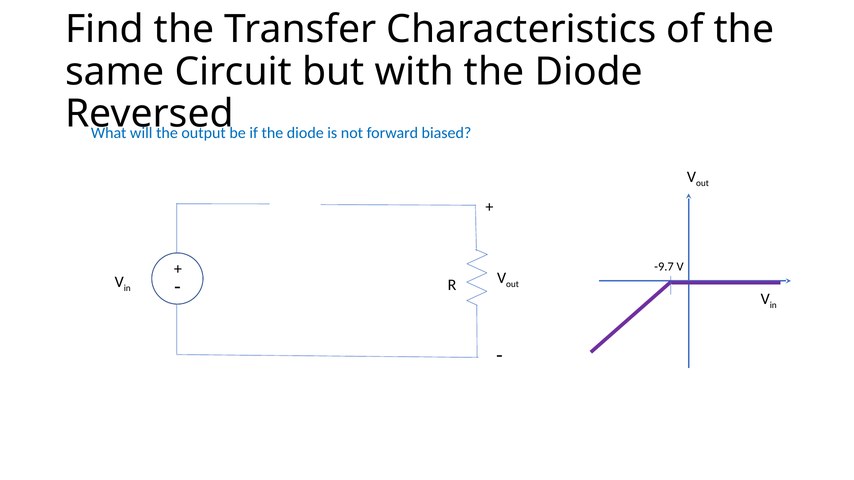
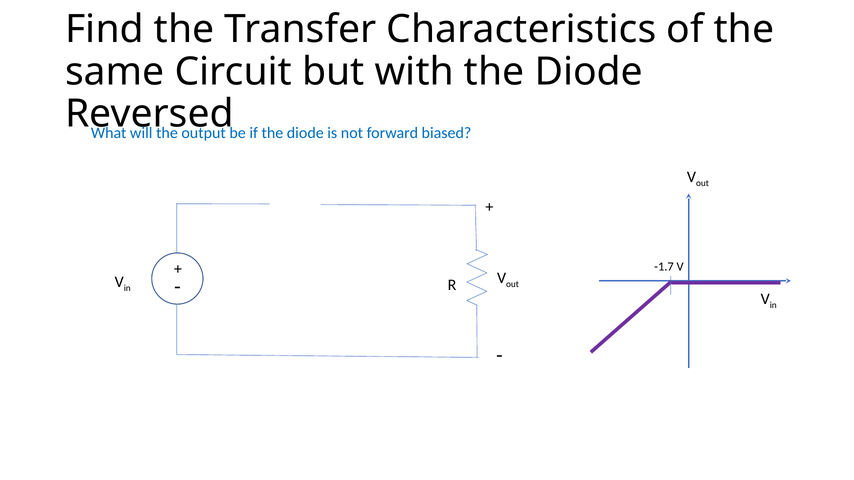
-9.7: -9.7 -> -1.7
